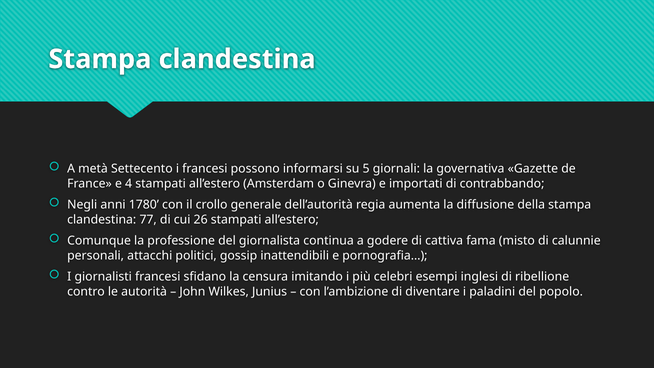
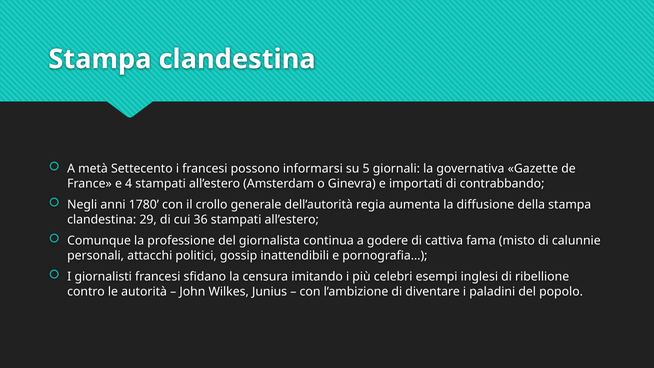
77: 77 -> 29
26: 26 -> 36
